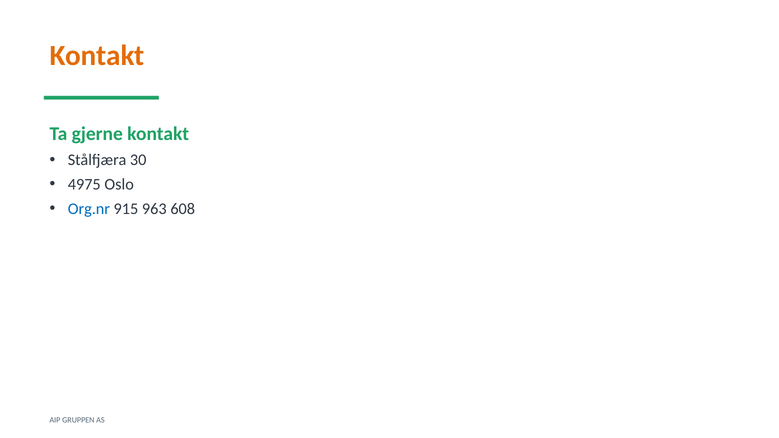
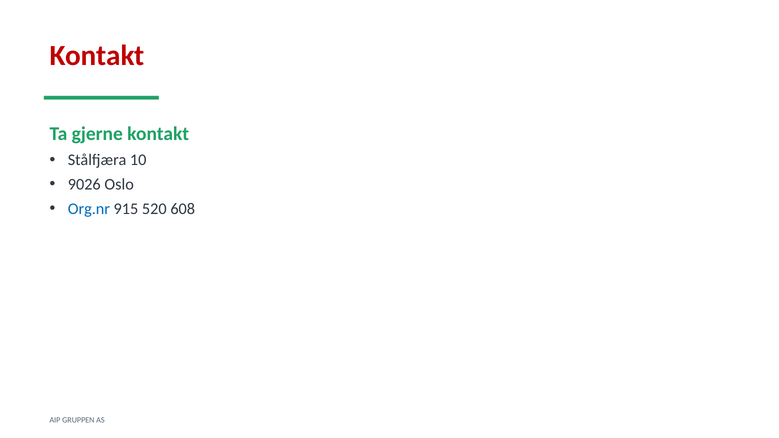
Kontakt at (97, 56) colour: orange -> red
30: 30 -> 10
4975: 4975 -> 9026
963: 963 -> 520
